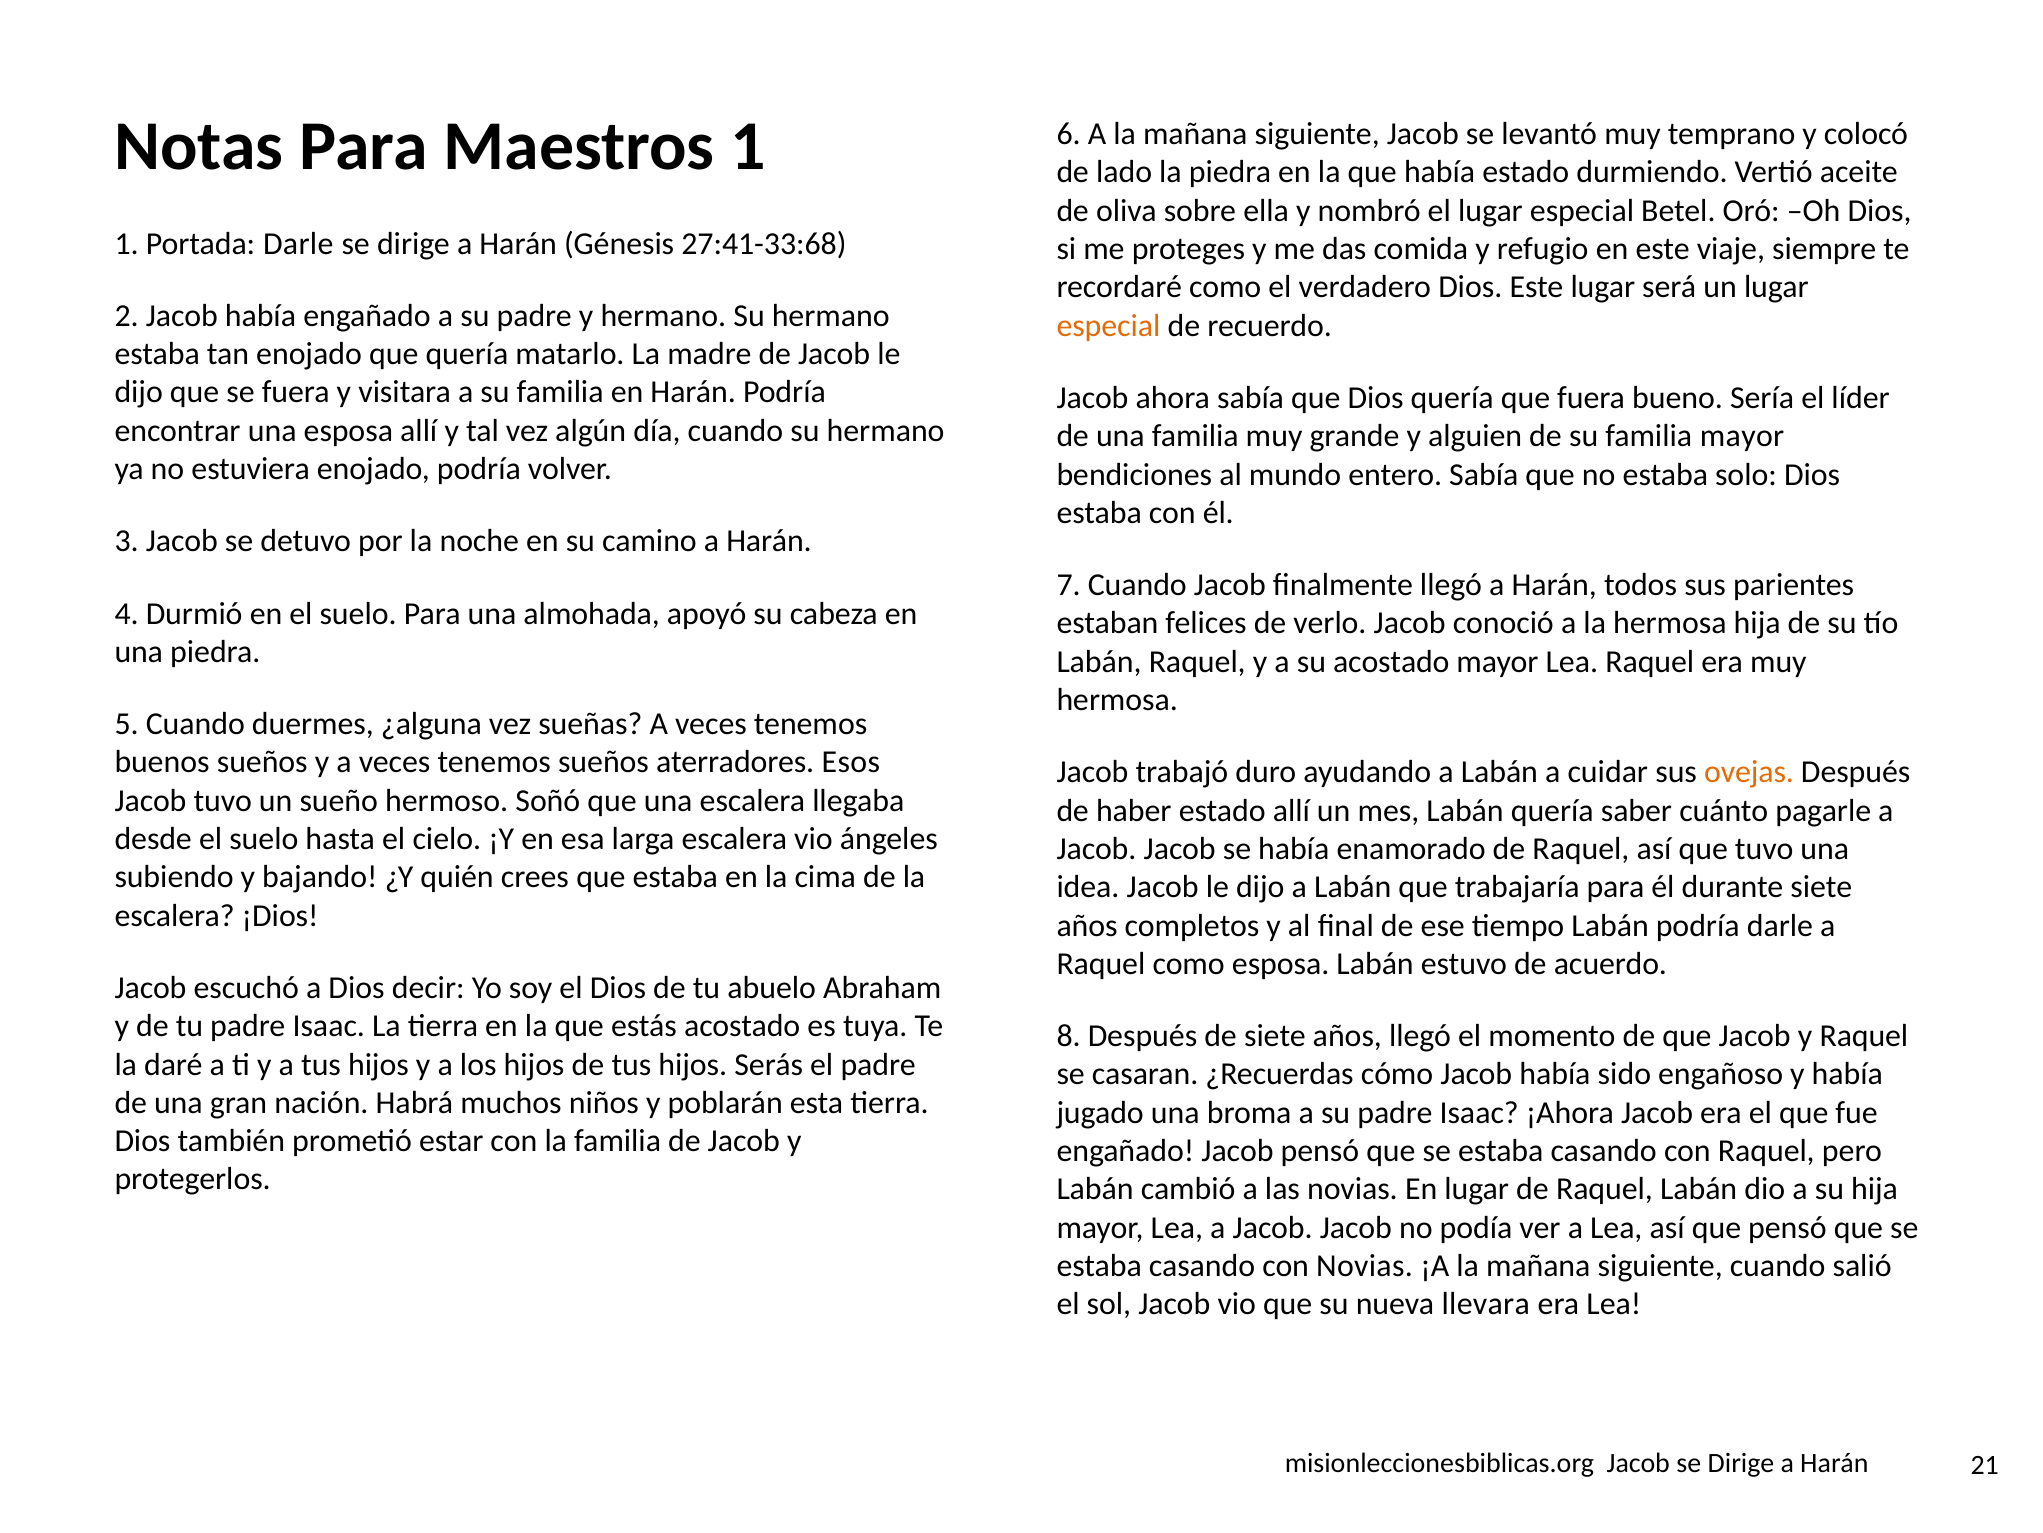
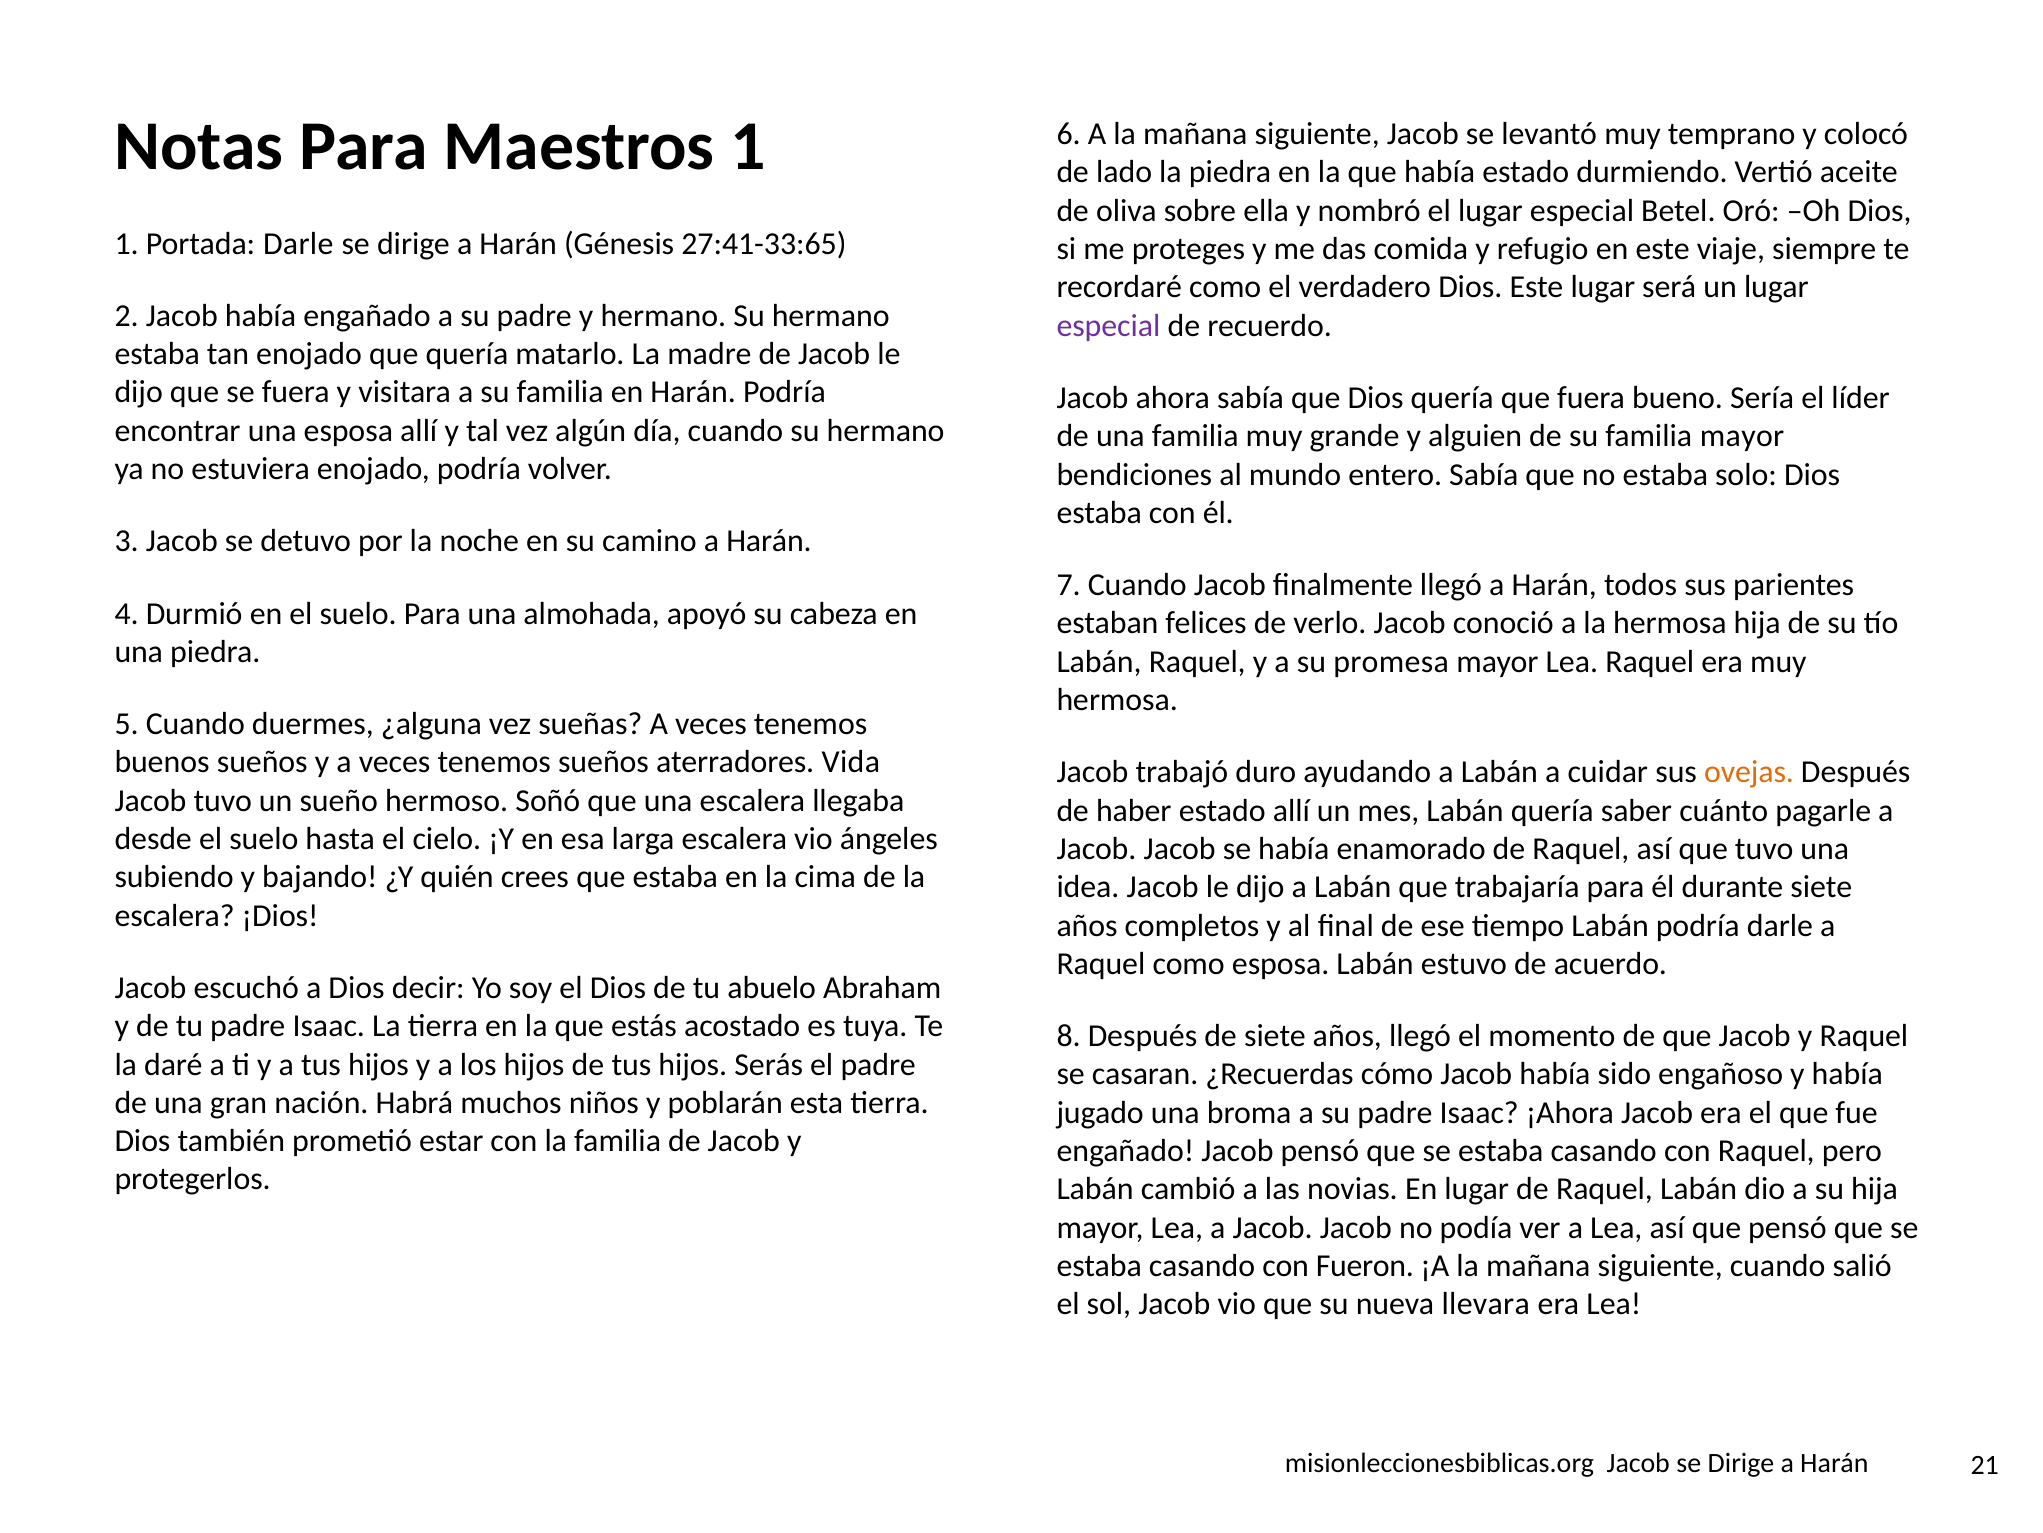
27:41-33:68: 27:41-33:68 -> 27:41-33:65
especial at (1108, 326) colour: orange -> purple
su acostado: acostado -> promesa
Esos: Esos -> Vida
con Novias: Novias -> Fueron
